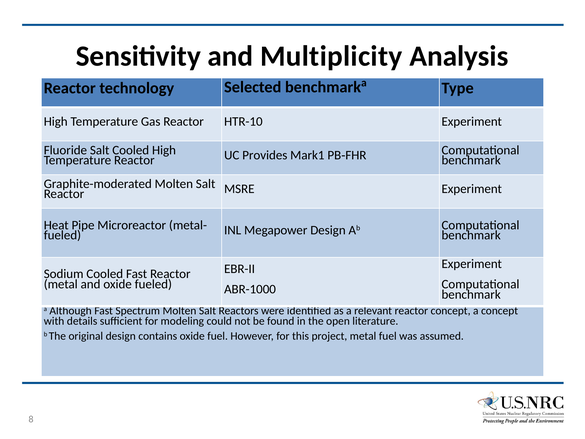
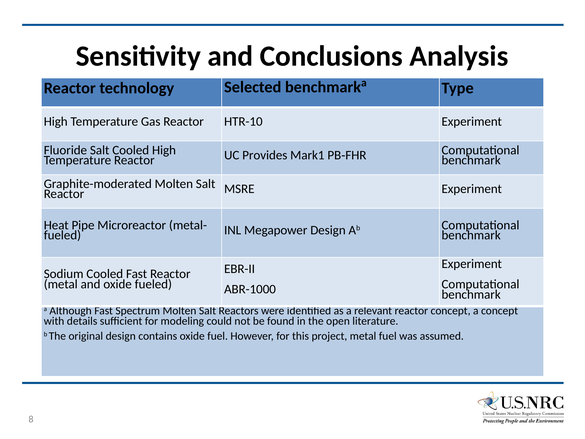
Multiplicity: Multiplicity -> Conclusions
